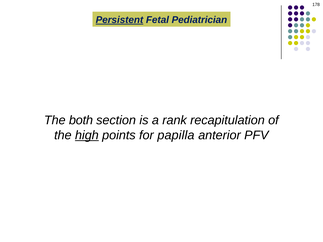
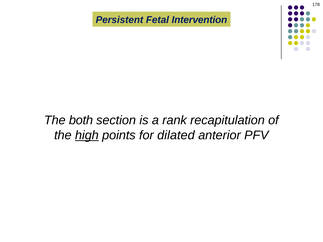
Persistent underline: present -> none
Pediatrician: Pediatrician -> Intervention
papilla: papilla -> dilated
